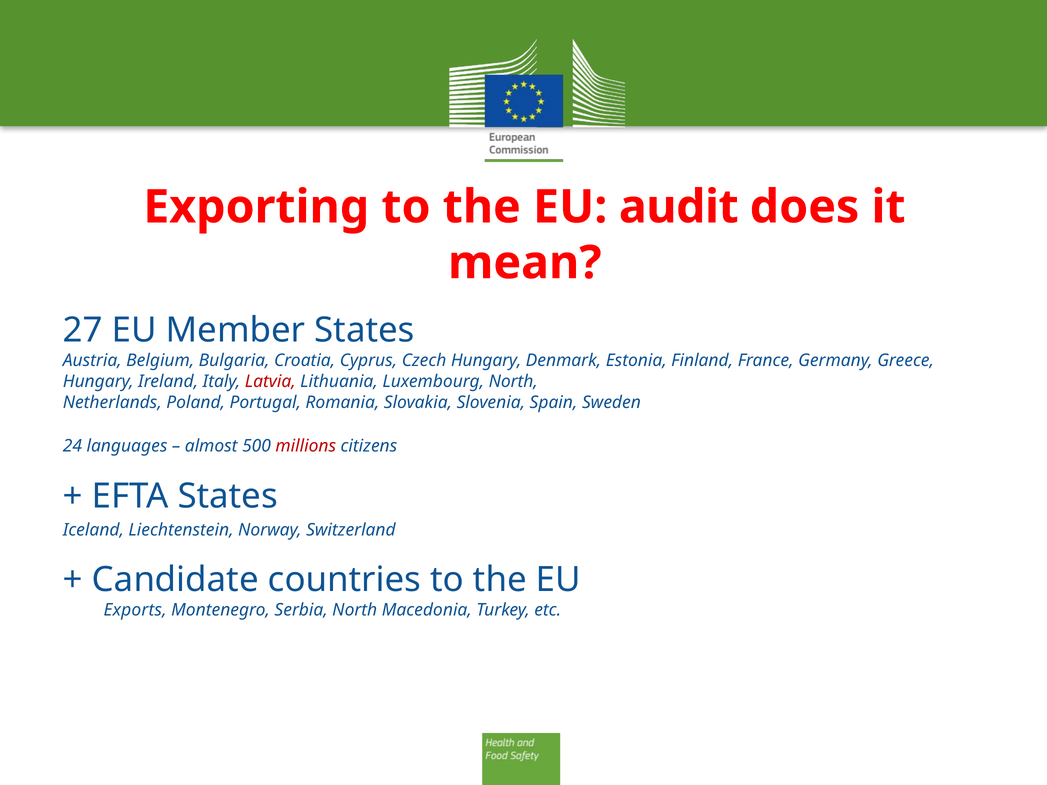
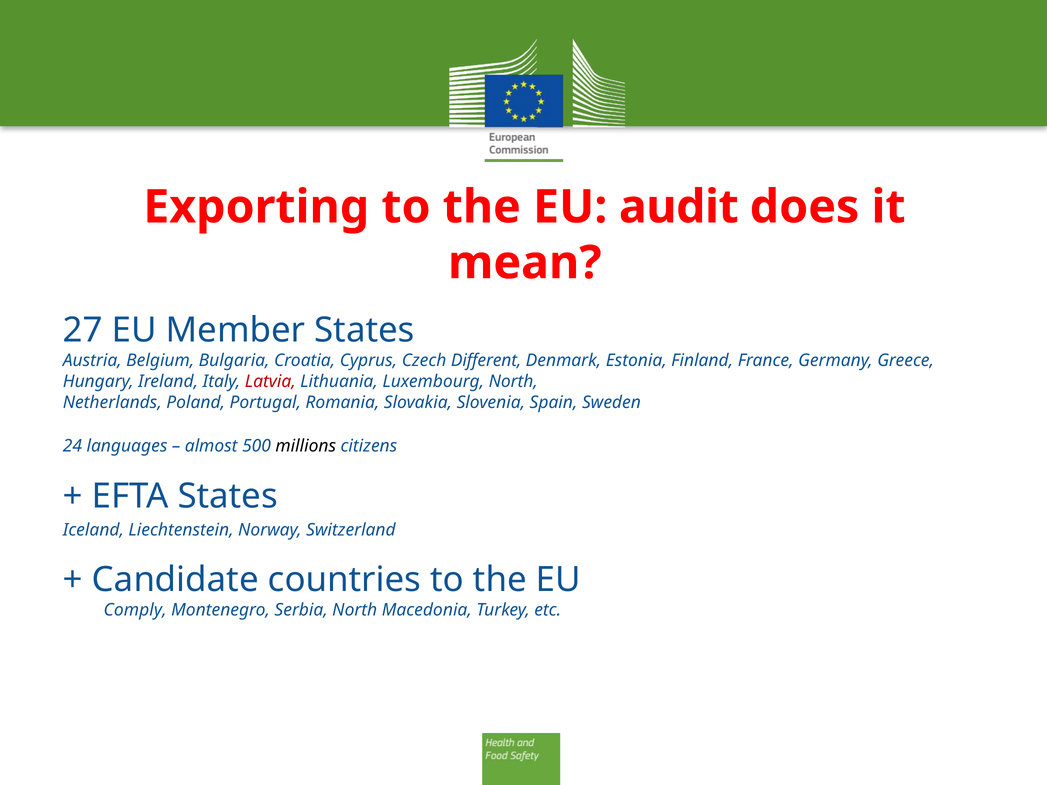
Czech Hungary: Hungary -> Different
millions colour: red -> black
Exports: Exports -> Comply
